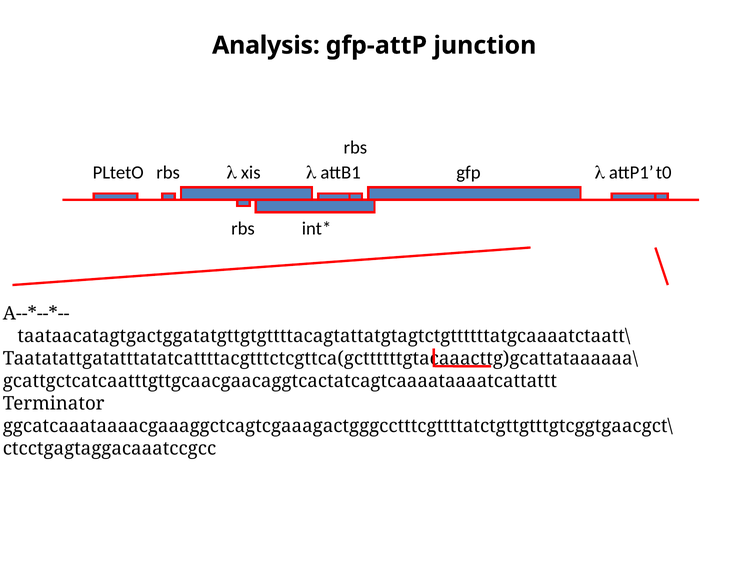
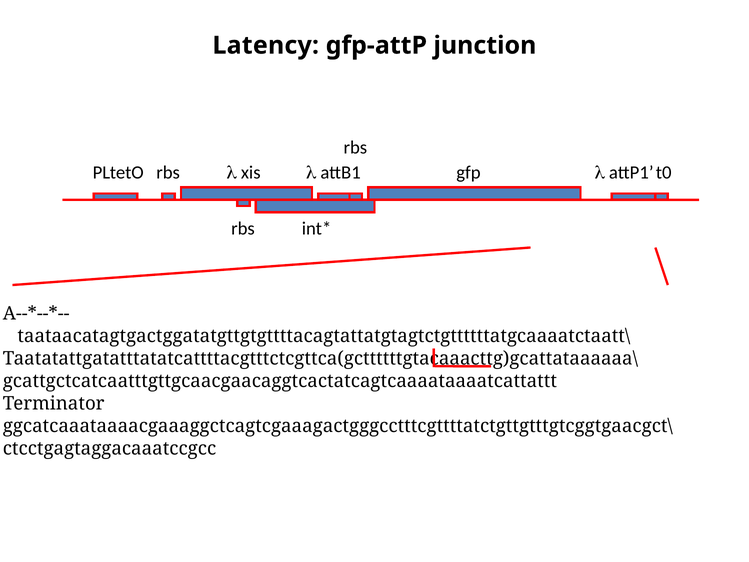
Analysis: Analysis -> Latency
